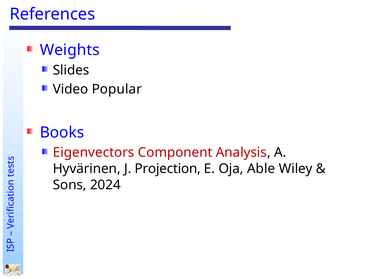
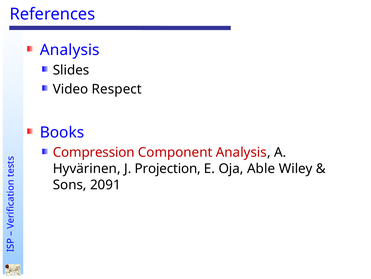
Weights at (70, 50): Weights -> Analysis
Popular: Popular -> Respect
Eigenvectors: Eigenvectors -> Compression
2024: 2024 -> 2091
